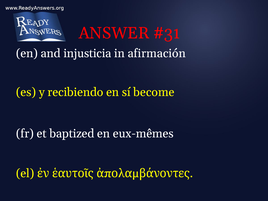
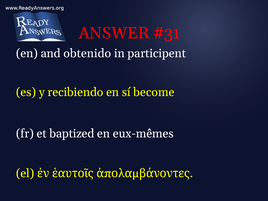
injusticia: injusticia -> obtenido
afirmación: afirmación -> participent
